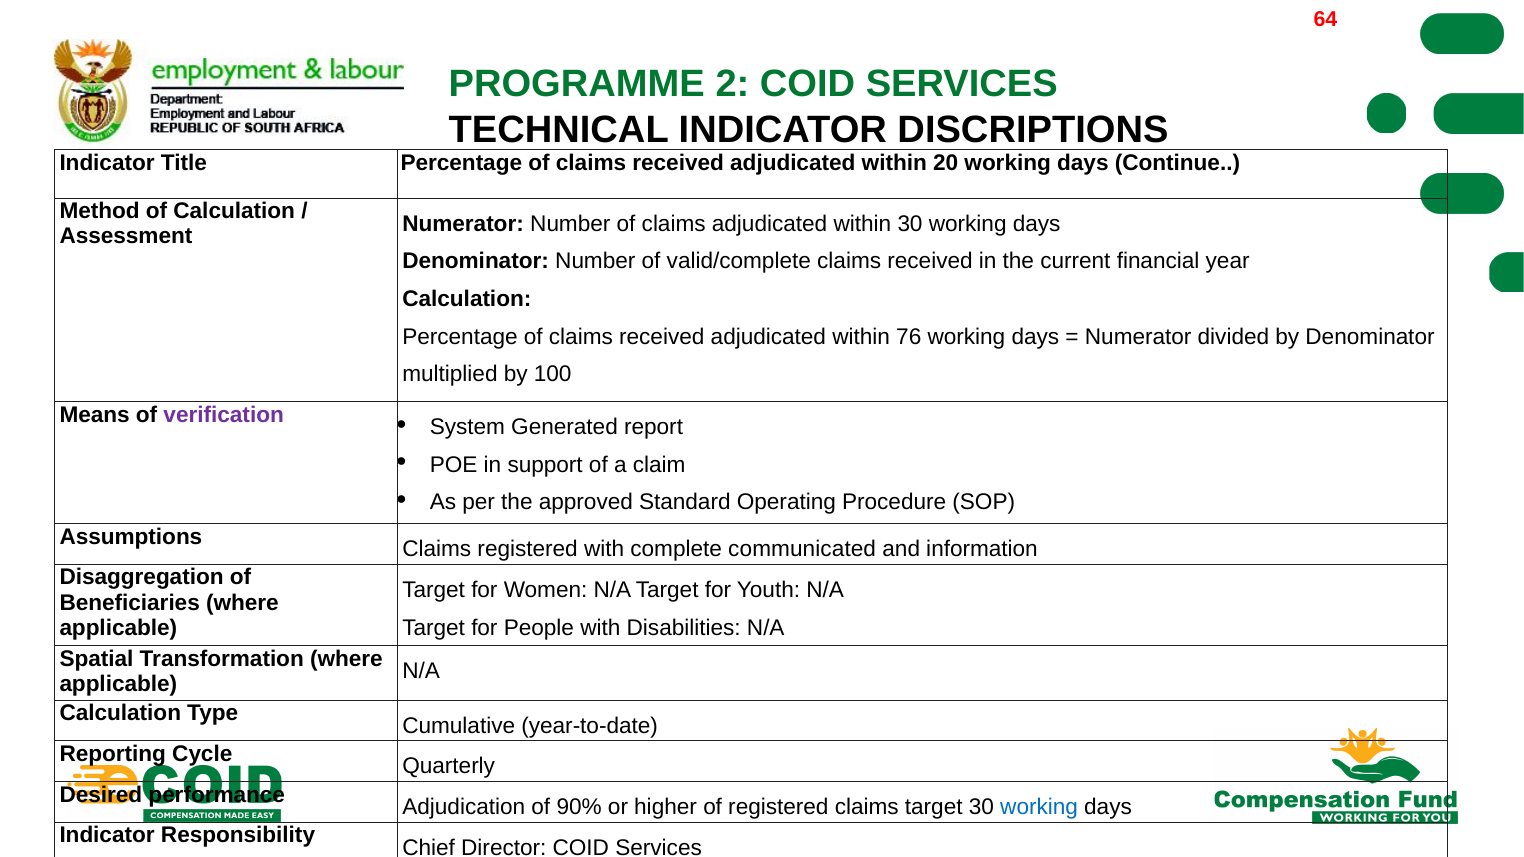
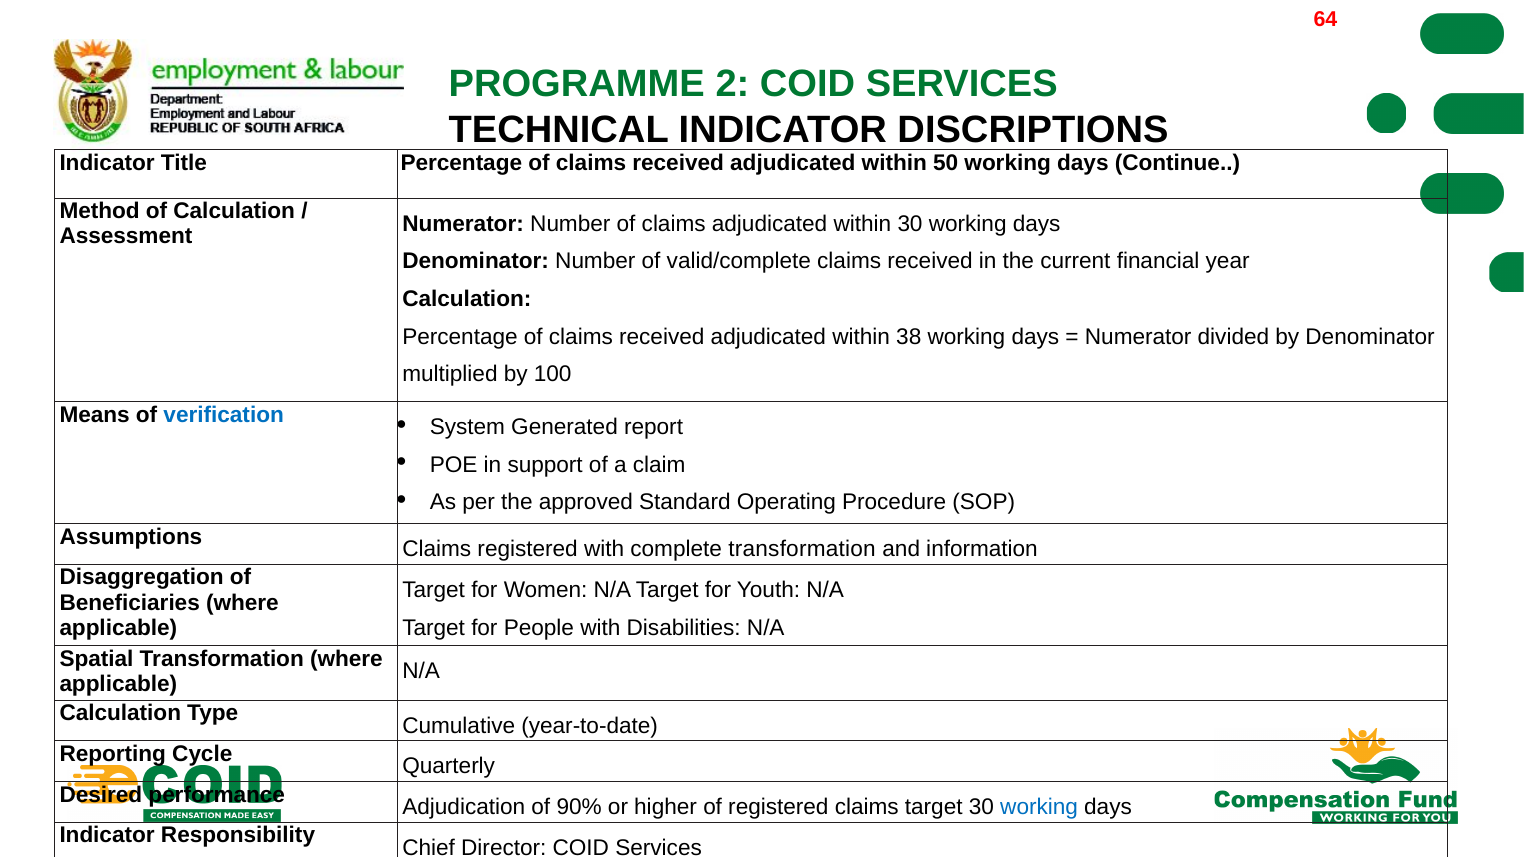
20: 20 -> 50
76: 76 -> 38
verification colour: purple -> blue
complete communicated: communicated -> transformation
